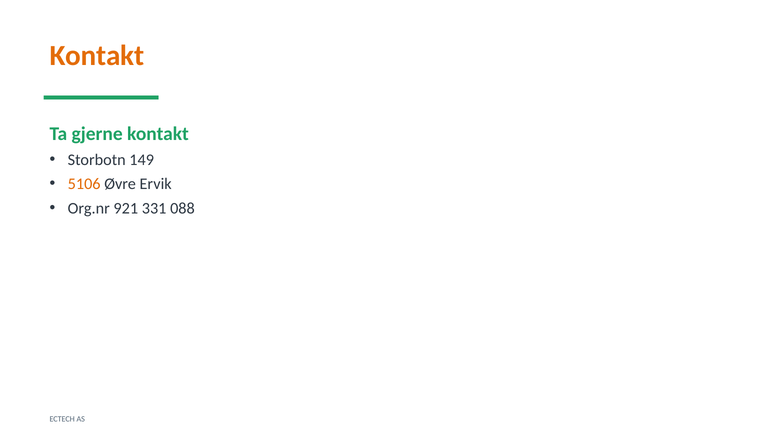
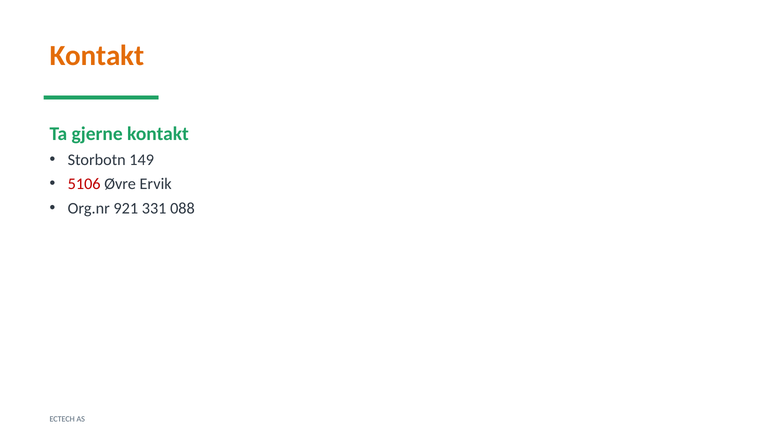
5106 colour: orange -> red
